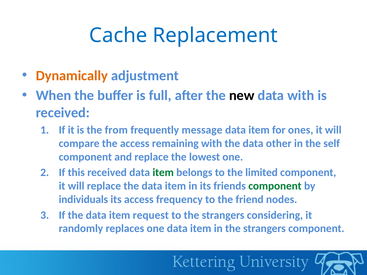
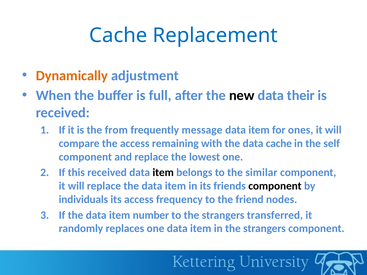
data with: with -> their
data other: other -> cache
item at (163, 173) colour: green -> black
limited: limited -> similar
component at (275, 186) colour: green -> black
request: request -> number
considering: considering -> transferred
